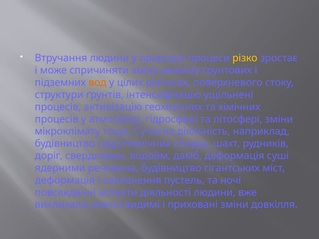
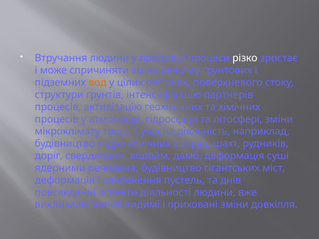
різко colour: yellow -> white
ущільнені: ущільнені -> партнерів
ночі: ночі -> днів
